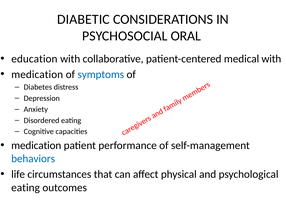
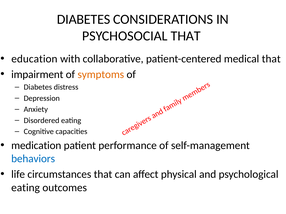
DIABETIC at (83, 19): DIABETIC -> DIABETES
PSYCHOSOCIAL ORAL: ORAL -> THAT
medical with: with -> that
medication at (37, 75): medication -> impairment
symptoms colour: blue -> orange
